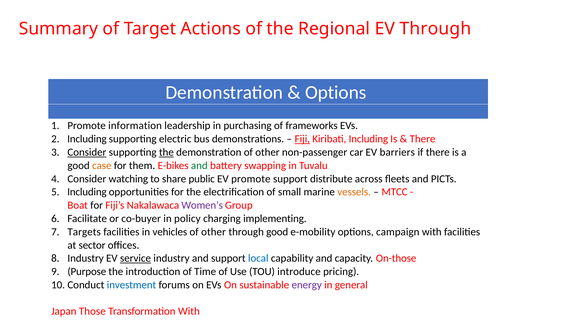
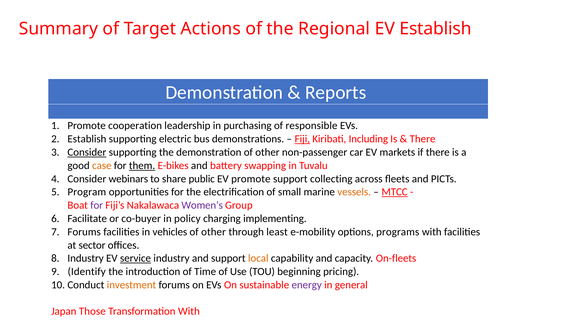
EV Through: Through -> Establish
Options at (336, 93): Options -> Reports
information: information -> cooperation
frameworks: frameworks -> responsible
Including at (87, 139): Including -> Establish
the at (166, 152) underline: present -> none
barriers: barriers -> markets
them underline: none -> present
and at (199, 166) colour: green -> black
watching: watching -> webinars
distribute: distribute -> collecting
Including at (87, 192): Including -> Program
MTCC underline: none -> present
for at (97, 205) colour: black -> purple
Targets at (84, 232): Targets -> Forums
through good: good -> least
campaign: campaign -> programs
local colour: blue -> orange
On-those: On-those -> On-fleets
Purpose: Purpose -> Identify
introduce: introduce -> beginning
investment colour: blue -> orange
